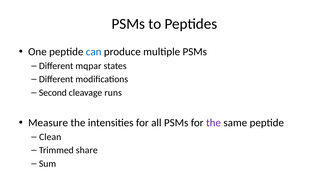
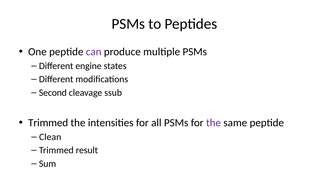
can colour: blue -> purple
mqpar: mqpar -> engine
runs: runs -> ssub
Measure at (48, 123): Measure -> Trimmed
share: share -> result
